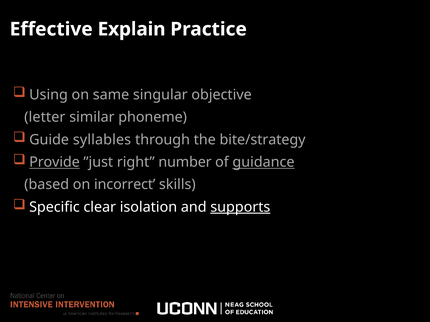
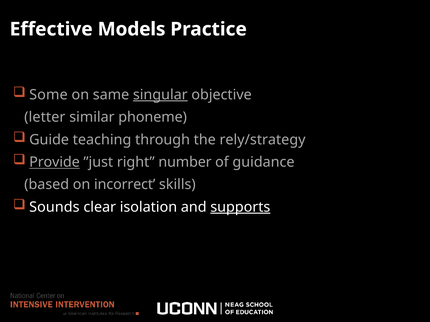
Explain: Explain -> Models
Using: Using -> Some
singular underline: none -> present
syllables: syllables -> teaching
bite/strategy: bite/strategy -> rely/strategy
guidance underline: present -> none
Specific: Specific -> Sounds
